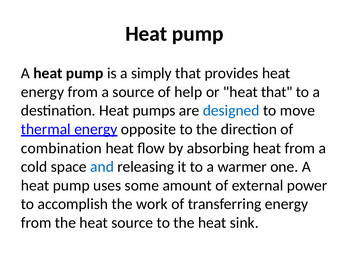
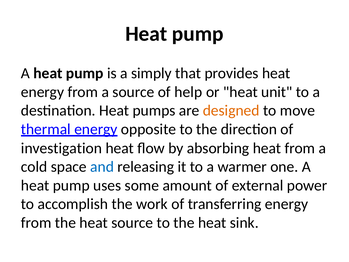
heat that: that -> unit
designed colour: blue -> orange
combination: combination -> investigation
